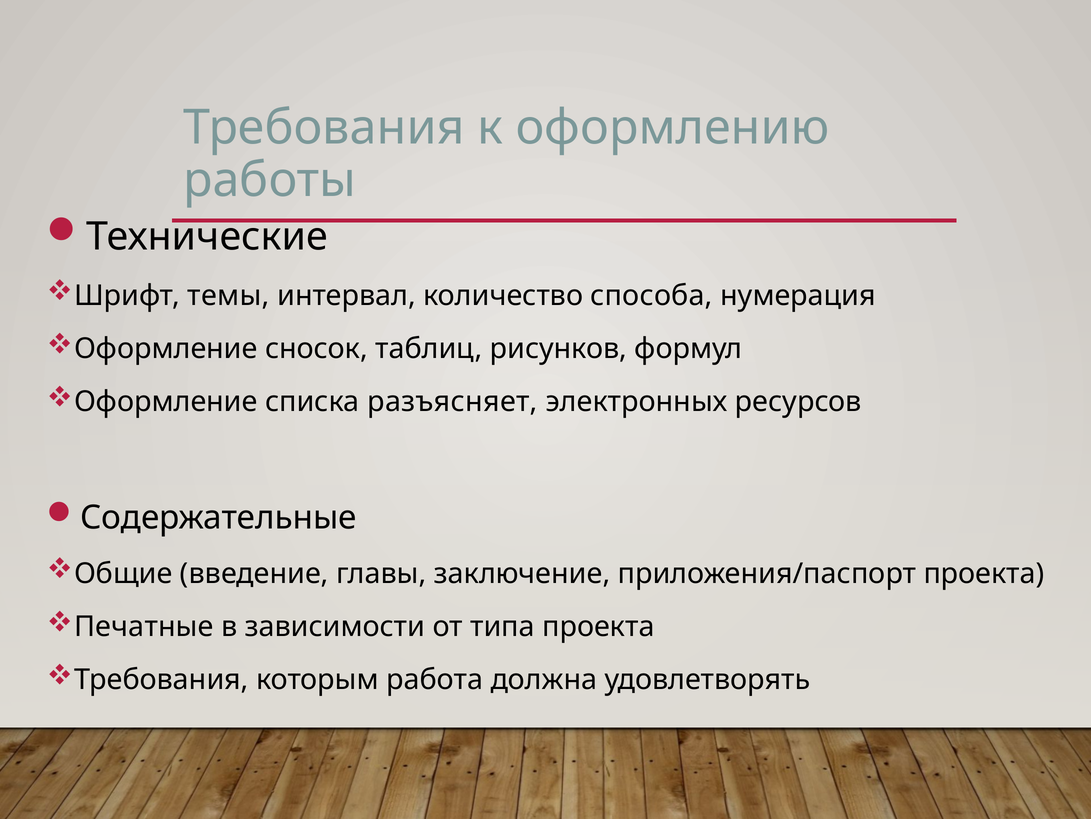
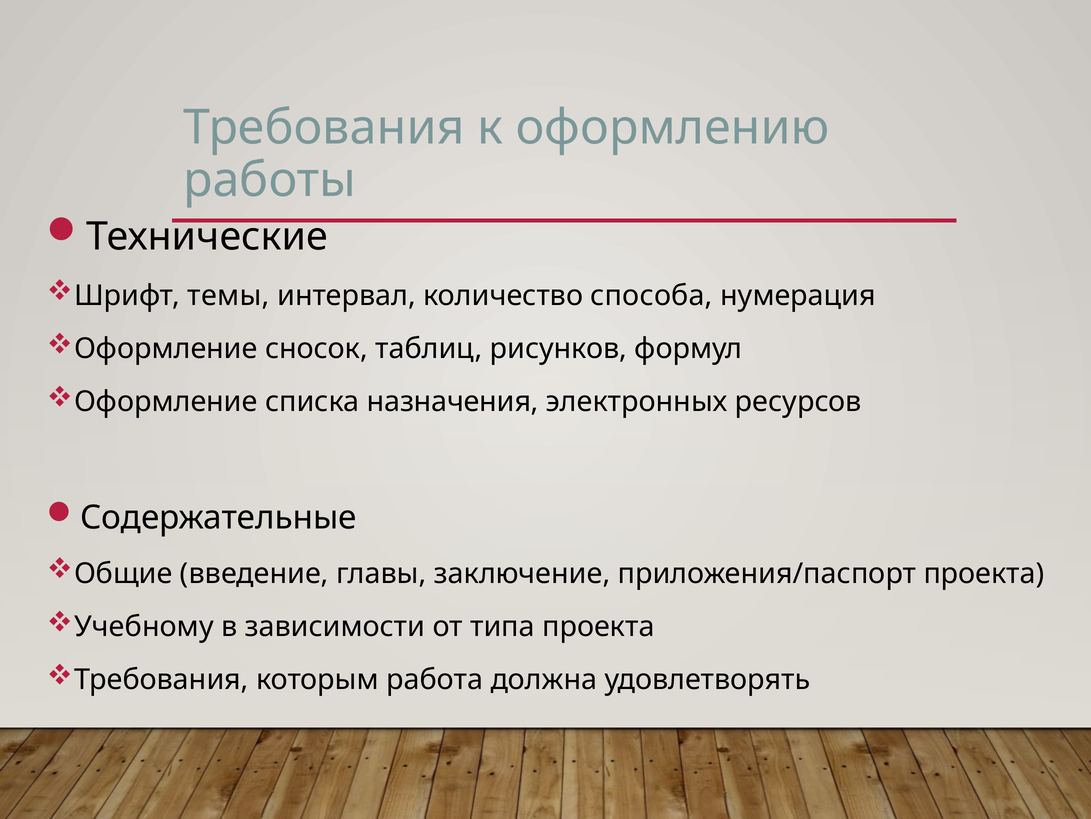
разъясняет: разъясняет -> назначения
Печатные: Печатные -> Учебному
